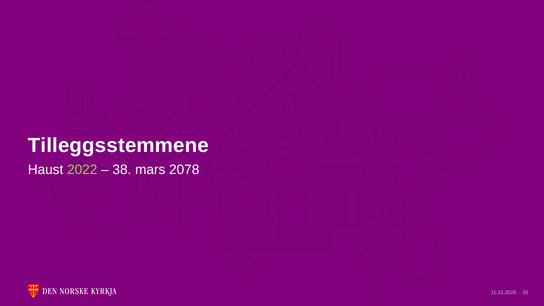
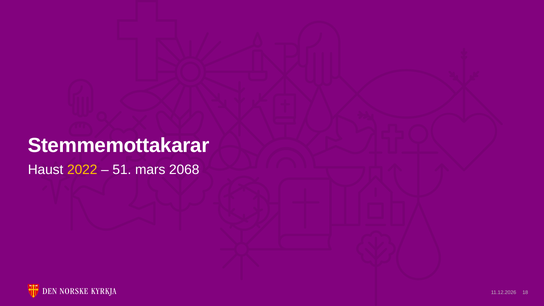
Tilleggsstemmene: Tilleggsstemmene -> Stemmemottakarar
2022 colour: light green -> yellow
38: 38 -> 51
2078: 2078 -> 2068
